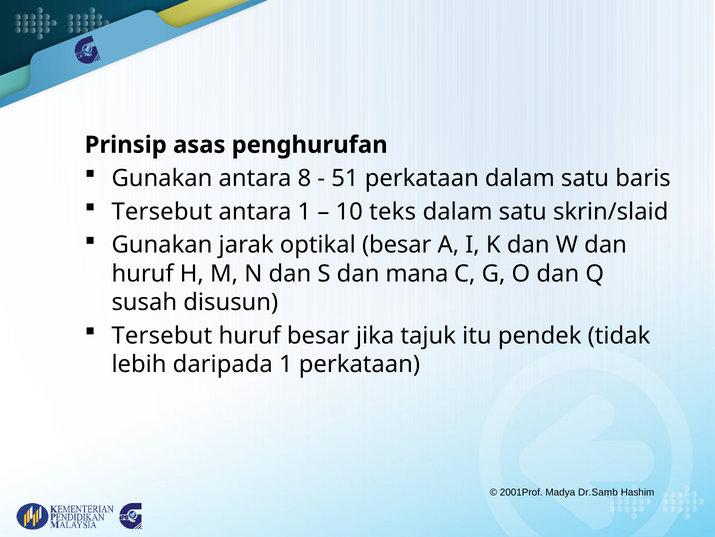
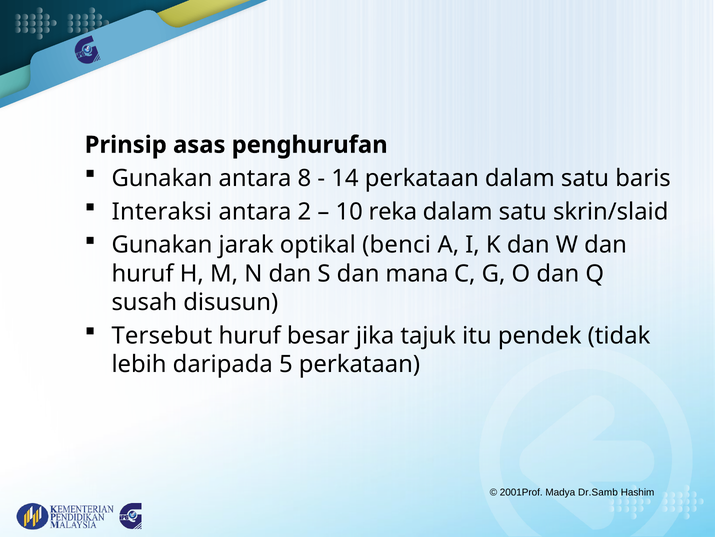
51: 51 -> 14
Tersebut at (162, 211): Tersebut -> Interaksi
antara 1: 1 -> 2
teks: teks -> reka
optikal besar: besar -> benci
daripada 1: 1 -> 5
